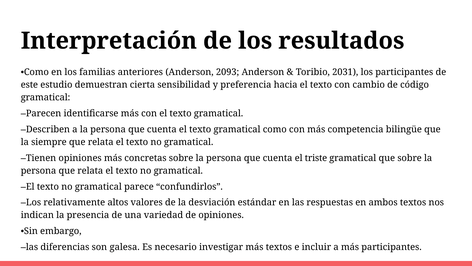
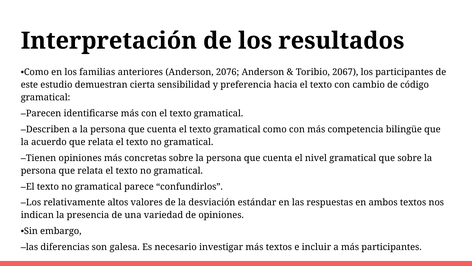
2093: 2093 -> 2076
2031: 2031 -> 2067
siempre: siempre -> acuerdo
triste: triste -> nivel
